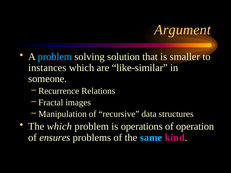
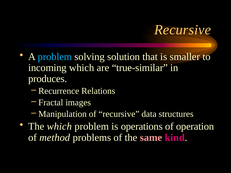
Argument at (183, 30): Argument -> Recursive
instances: instances -> incoming
like-similar: like-similar -> true-similar
someone: someone -> produces
ensures: ensures -> method
same colour: light blue -> pink
